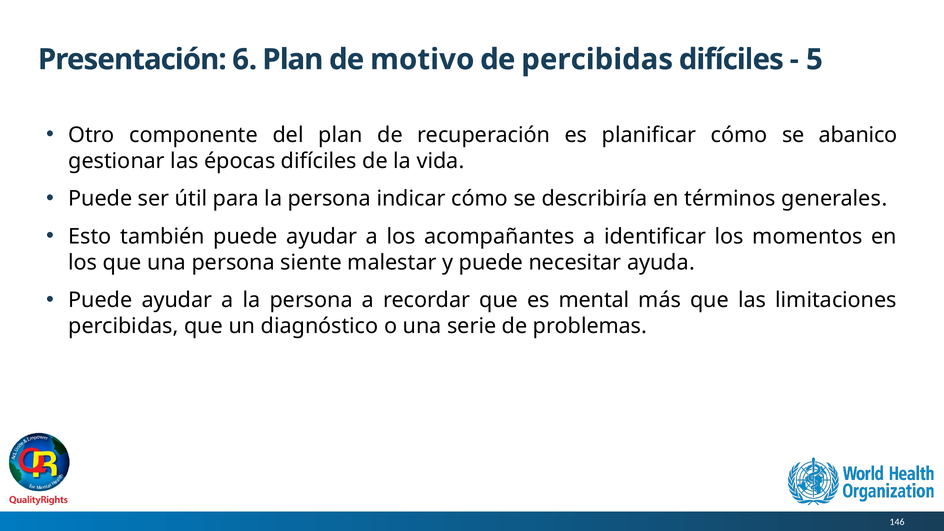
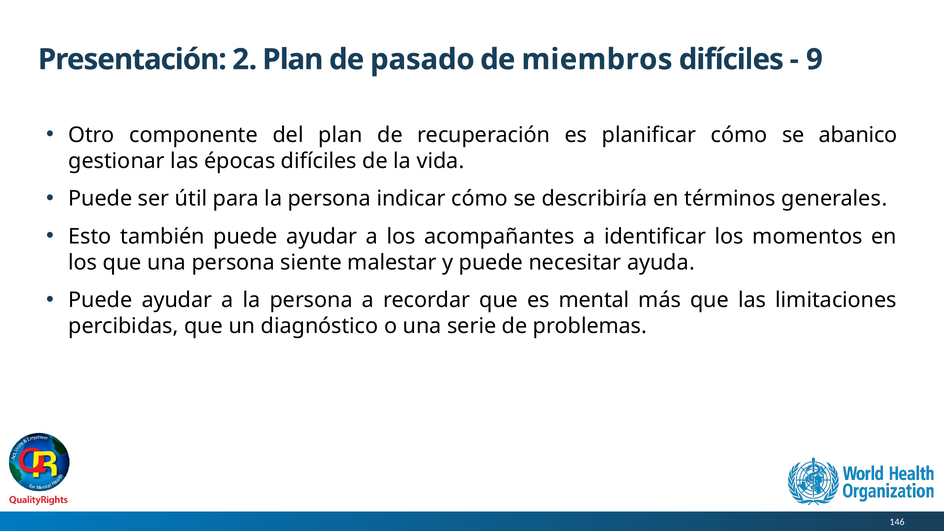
6: 6 -> 2
motivo: motivo -> pasado
de percibidas: percibidas -> miembros
5: 5 -> 9
